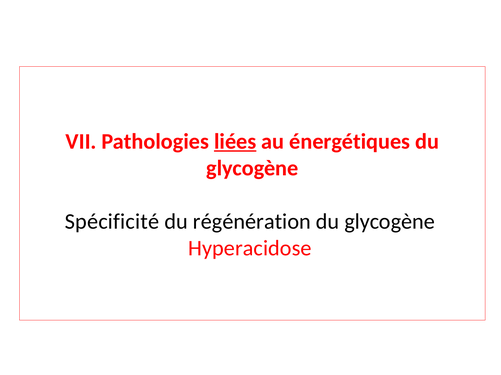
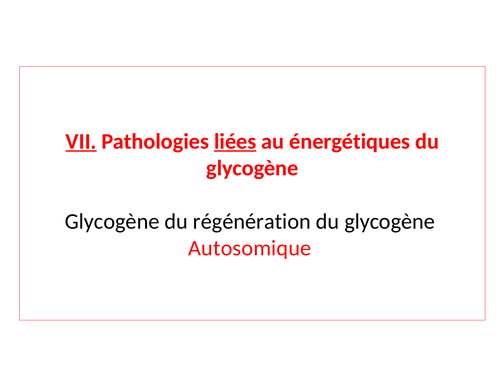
VII underline: none -> present
Spécificité at (112, 222): Spécificité -> Glycogène
Hyperacidose: Hyperacidose -> Autosomique
